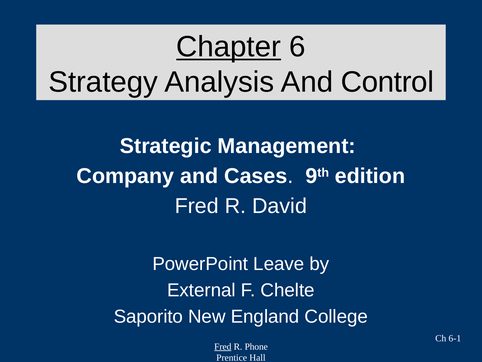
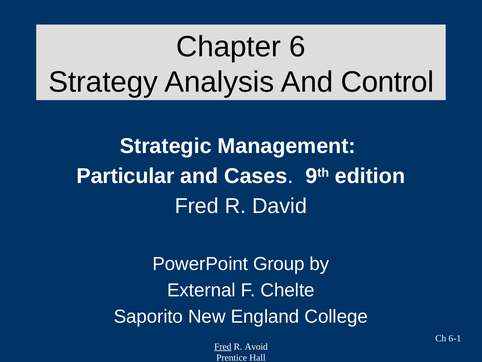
Chapter underline: present -> none
Company: Company -> Particular
Leave: Leave -> Group
Phone: Phone -> Avoid
